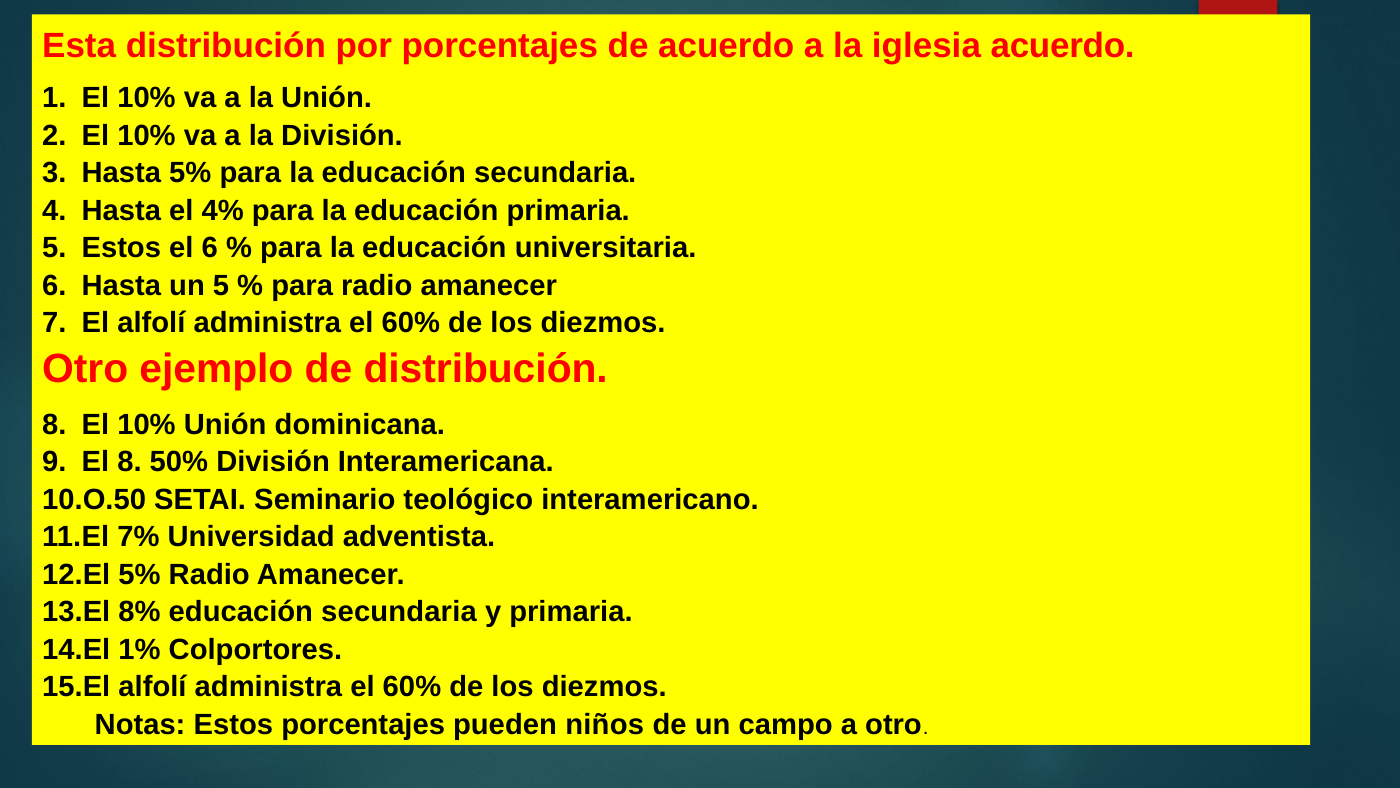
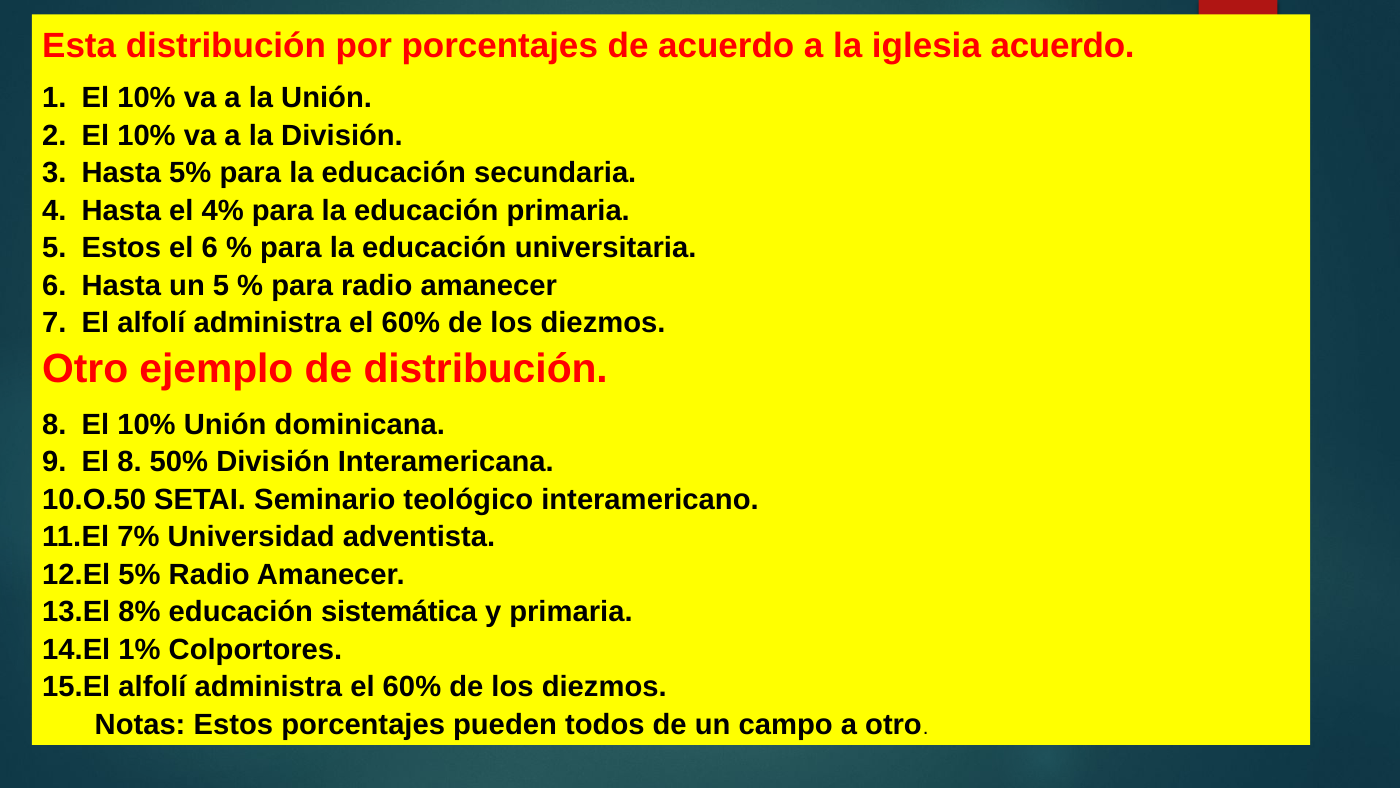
8% educación secundaria: secundaria -> sistemática
niños: niños -> todos
